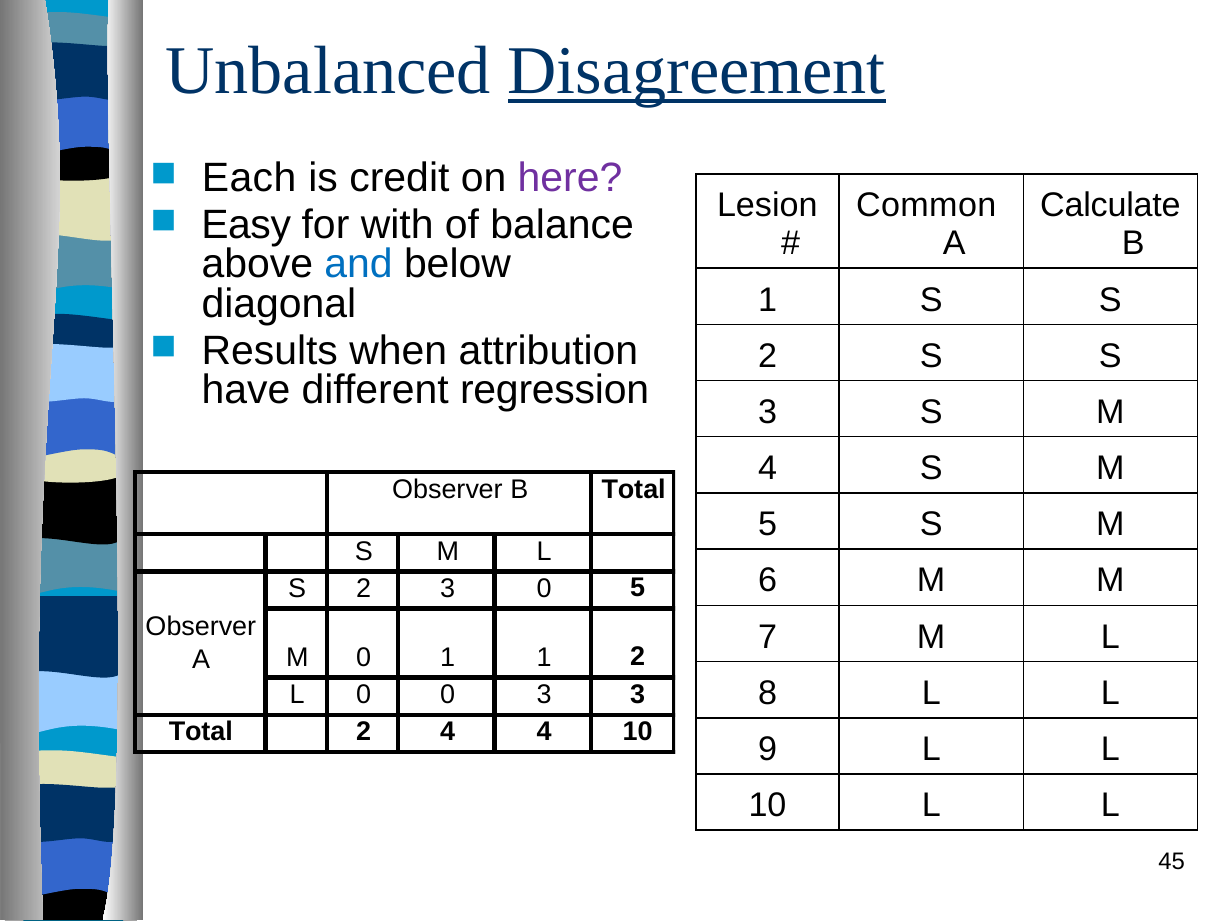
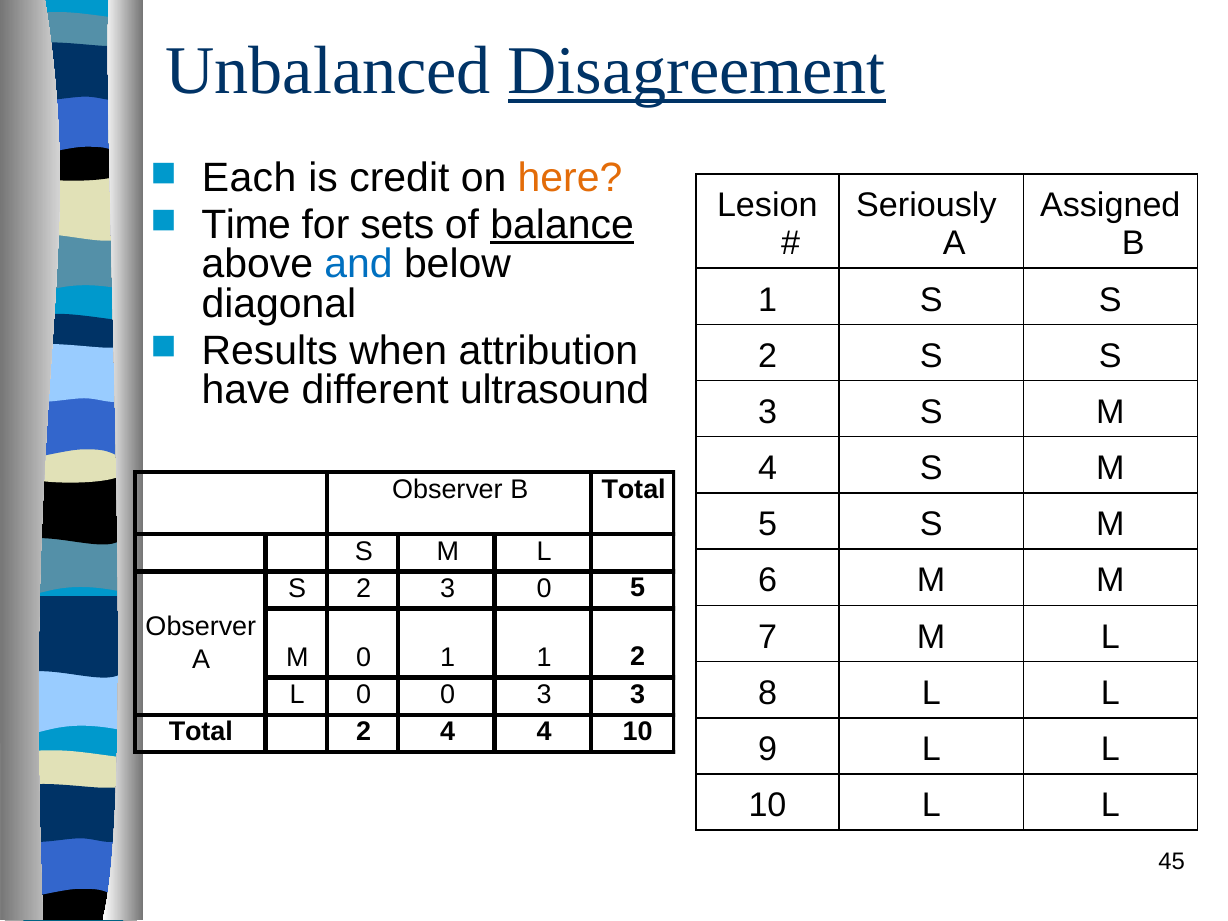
here colour: purple -> orange
Common: Common -> Seriously
Calculate: Calculate -> Assigned
Easy: Easy -> Time
with: with -> sets
balance underline: none -> present
regression: regression -> ultrasound
